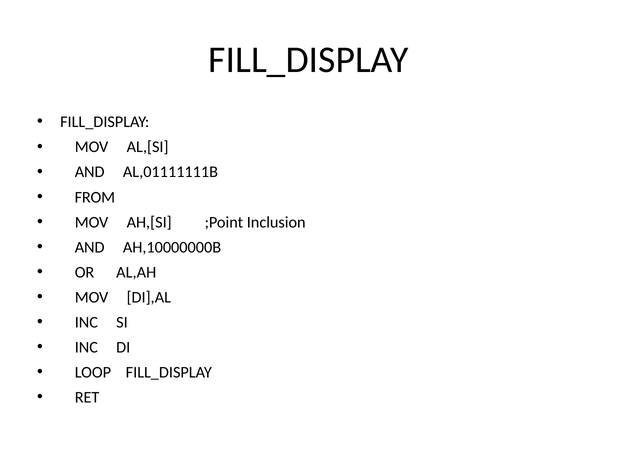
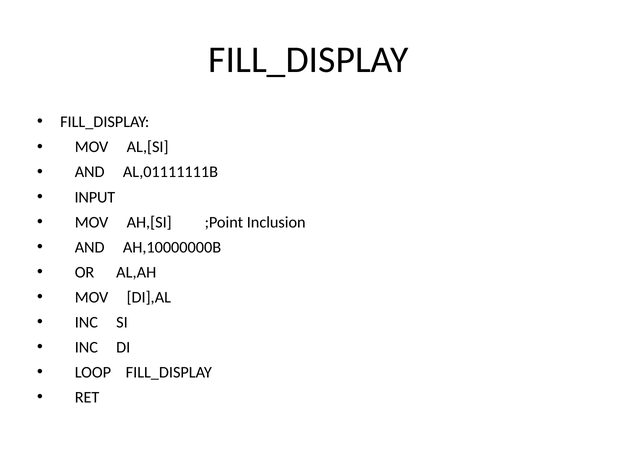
FROM: FROM -> INPUT
